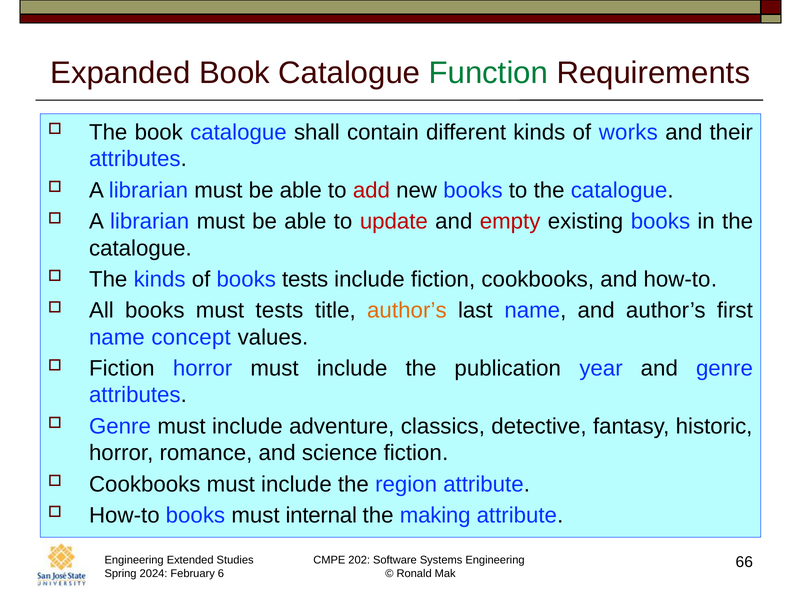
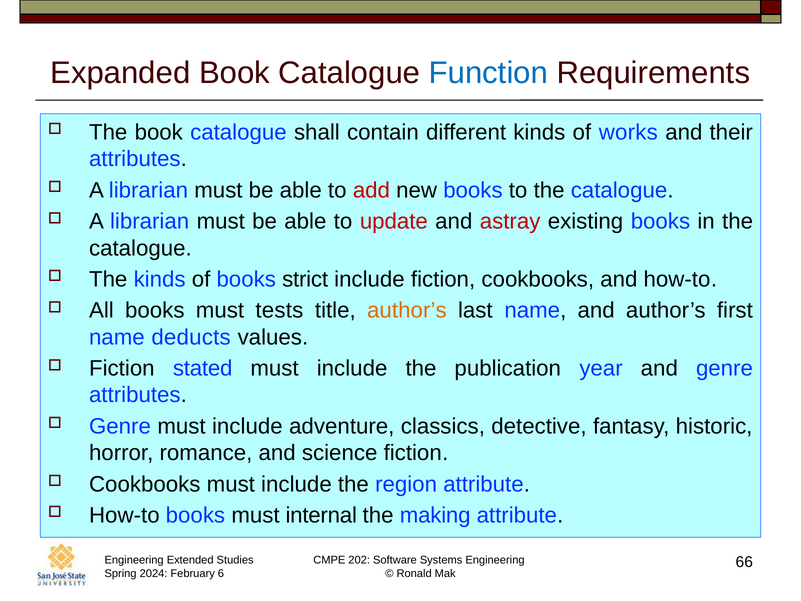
Function colour: green -> blue
empty: empty -> astray
books tests: tests -> strict
concept: concept -> deducts
Fiction horror: horror -> stated
